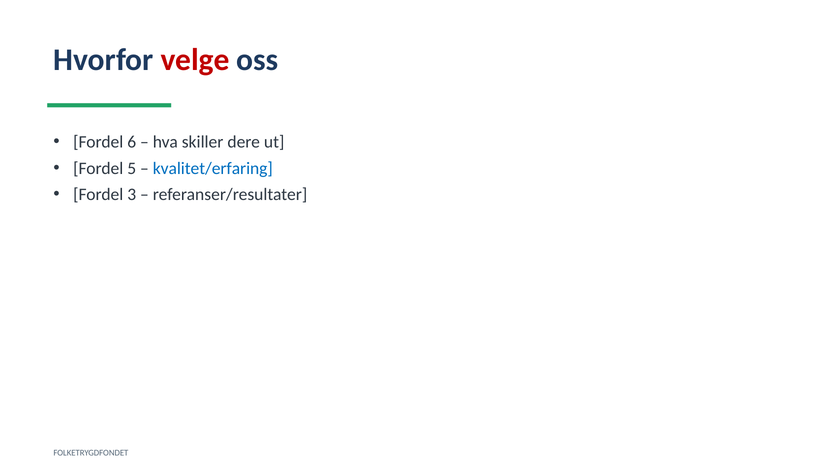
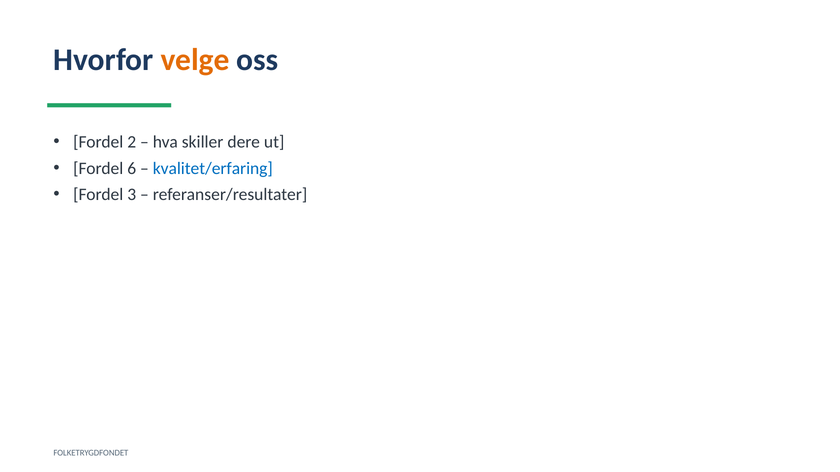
velge colour: red -> orange
6: 6 -> 2
5: 5 -> 6
